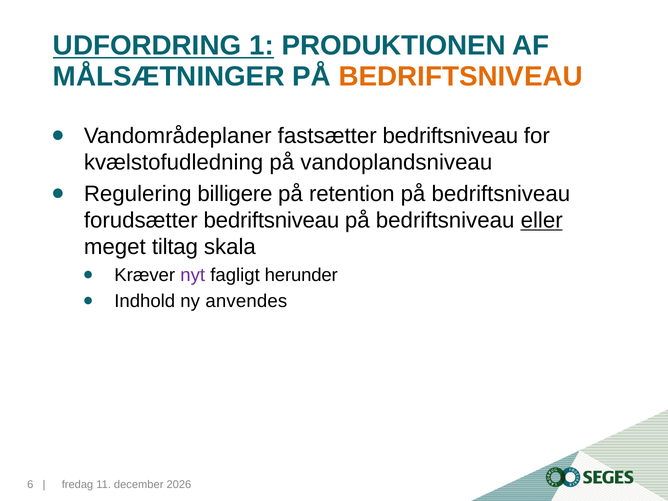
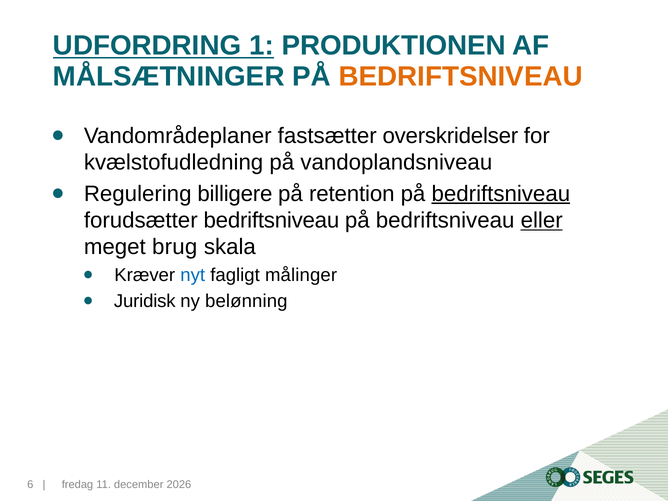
fastsætter bedriftsniveau: bedriftsniveau -> overskridelser
bedriftsniveau at (501, 194) underline: none -> present
tiltag: tiltag -> brug
nyt colour: purple -> blue
herunder: herunder -> målinger
Indhold: Indhold -> Juridisk
anvendes: anvendes -> belønning
